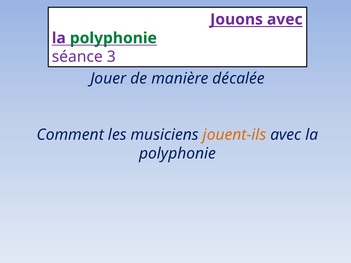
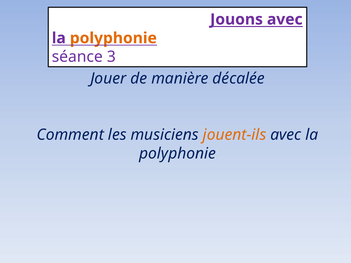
polyphonie at (113, 38) colour: green -> orange
